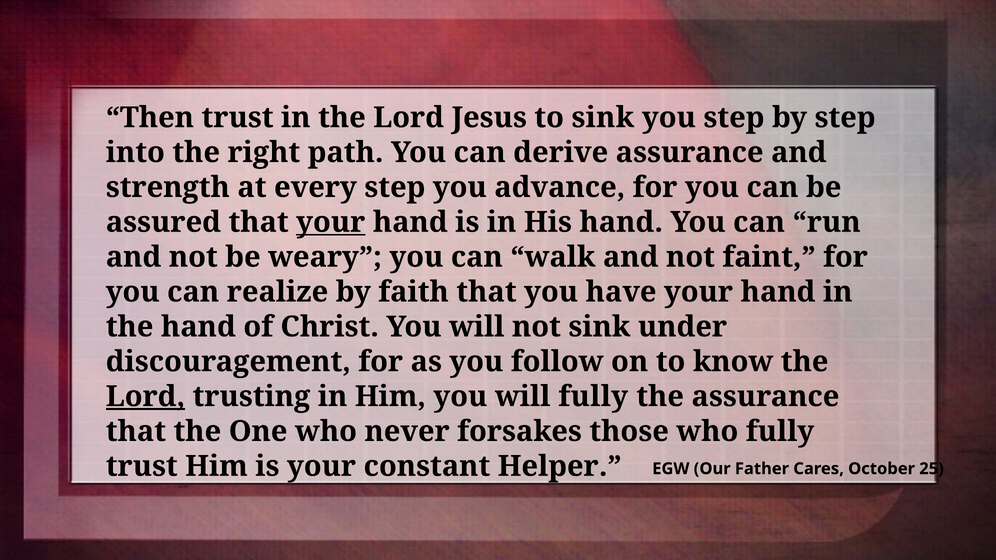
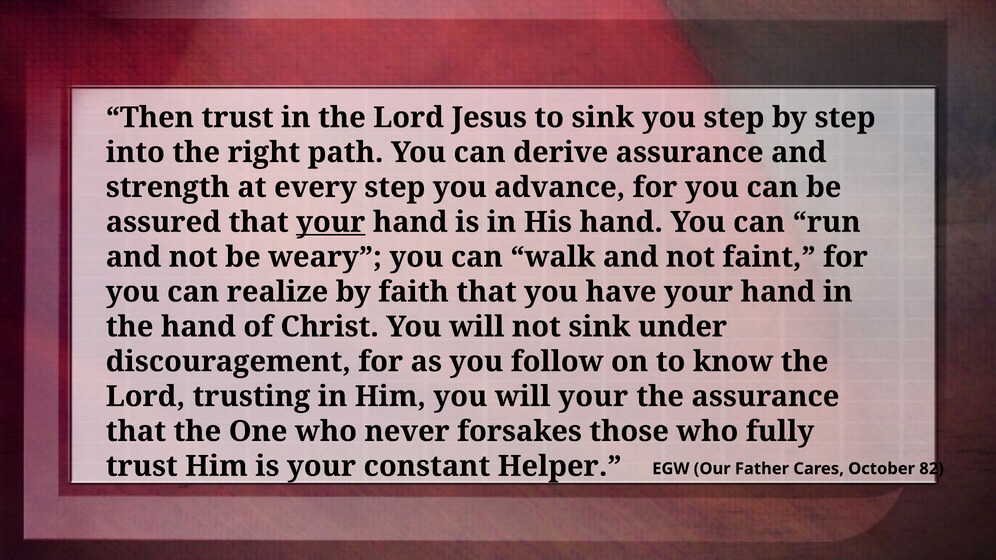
Lord at (145, 397) underline: present -> none
will fully: fully -> your
25: 25 -> 82
